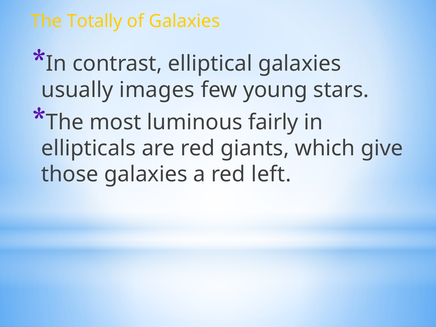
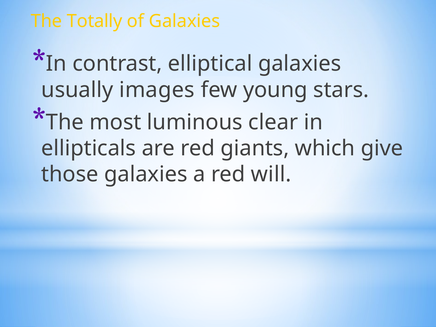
fairly: fairly -> clear
left: left -> will
